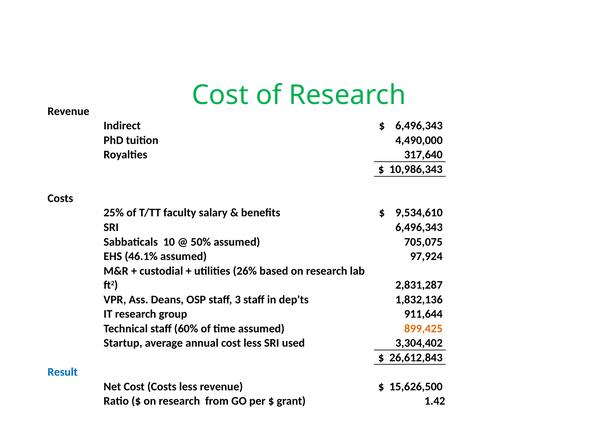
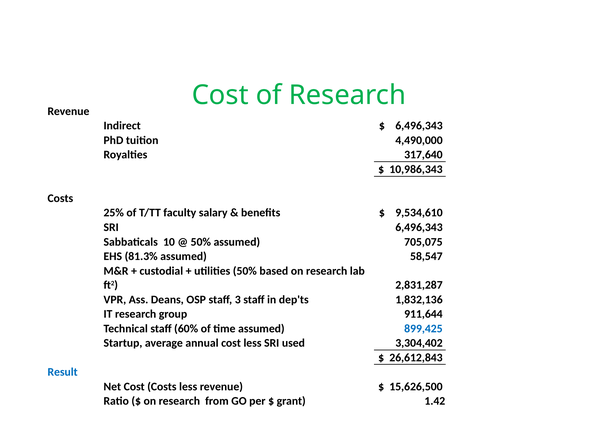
46.1%: 46.1% -> 81.3%
97,924: 97,924 -> 58,547
utilities 26%: 26% -> 50%
899,425 colour: orange -> blue
